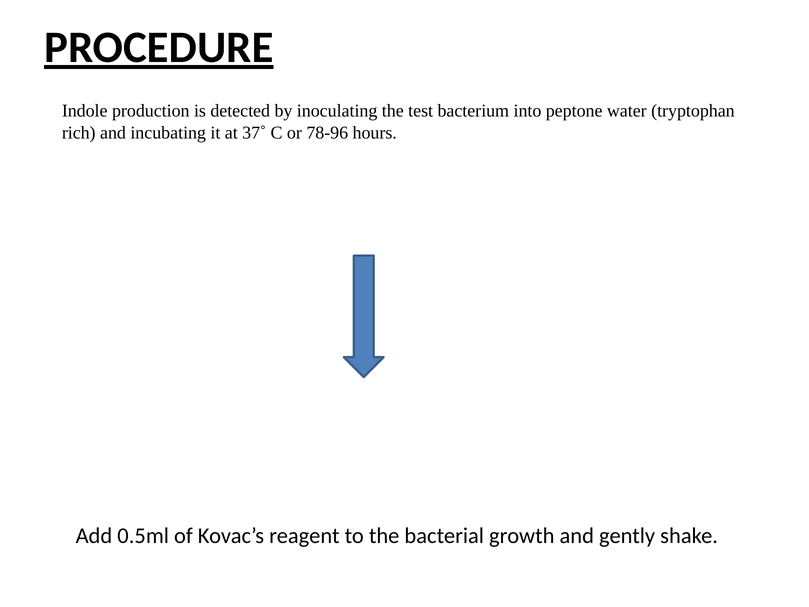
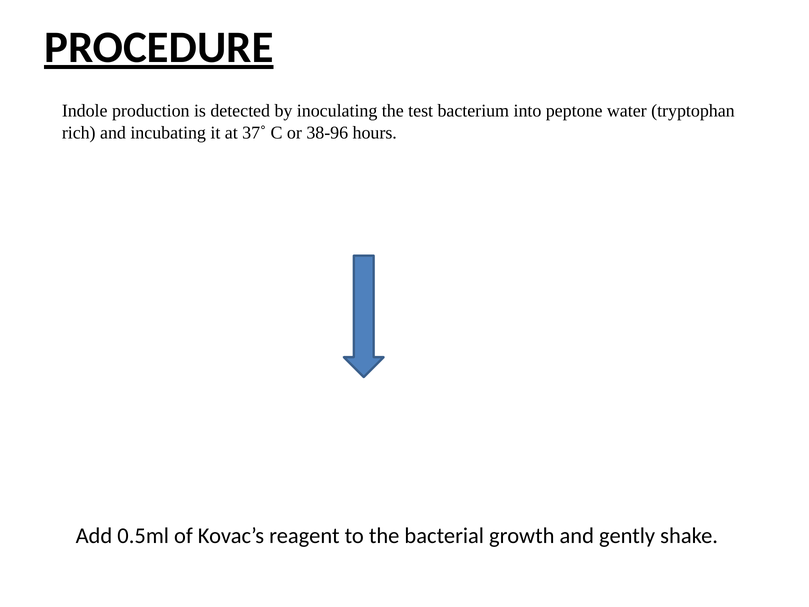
78-96: 78-96 -> 38-96
